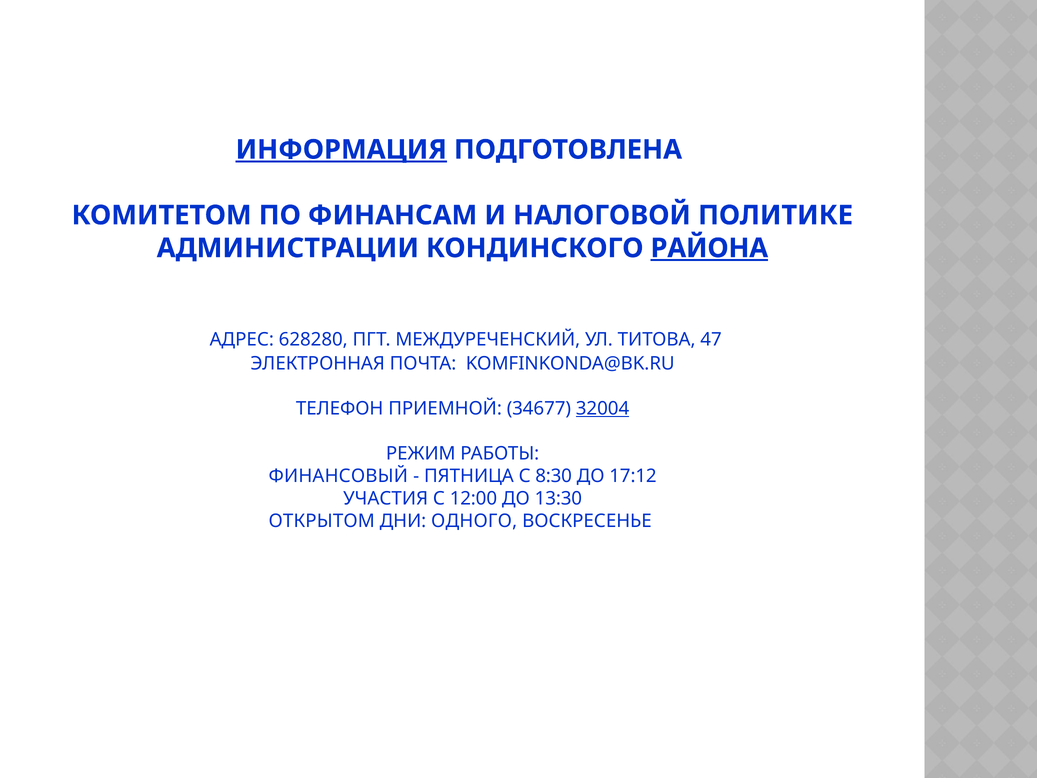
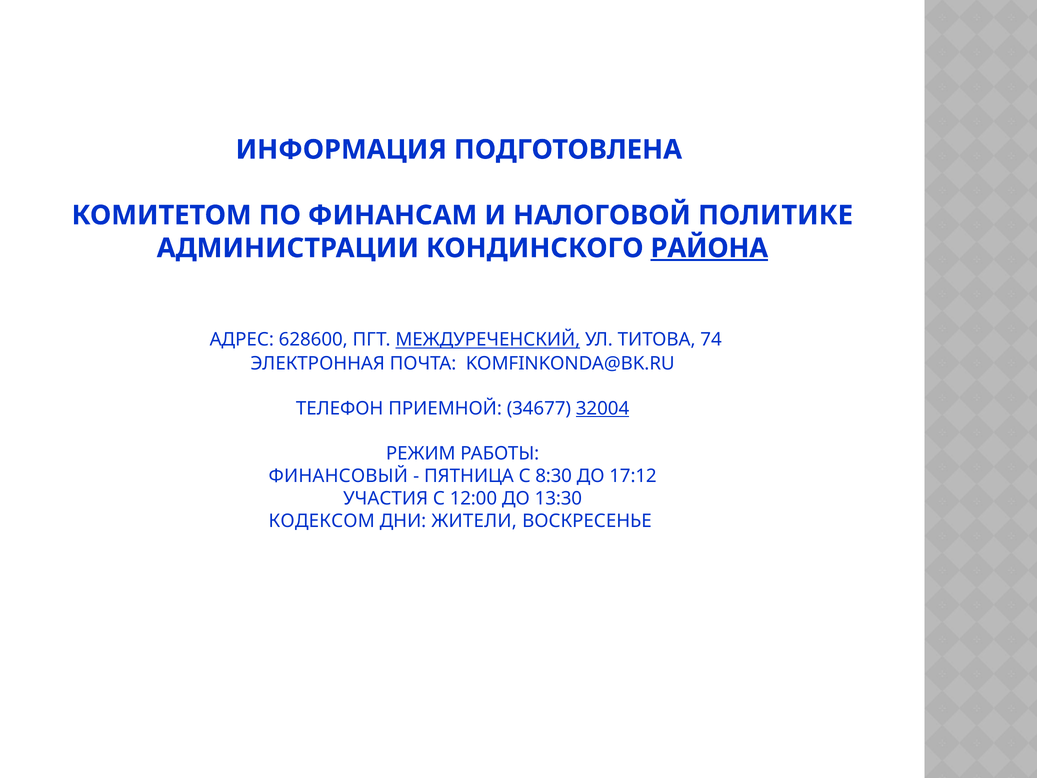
ИНФОРМАЦИЯ underline: present -> none
628280: 628280 -> 628600
МЕЖДУРЕЧЕНСКИЙ underline: none -> present
47: 47 -> 74
ОТКРЫТОМ: ОТКРЫТОМ -> КОДЕКСОМ
ОДНОГО: ОДНОГО -> ЖИТЕЛИ
